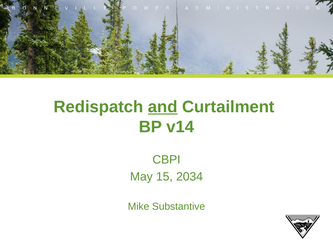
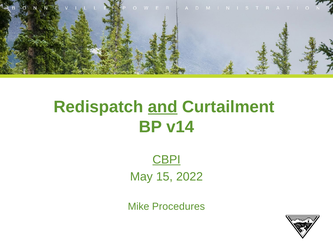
CBPI underline: none -> present
2034: 2034 -> 2022
Substantive: Substantive -> Procedures
